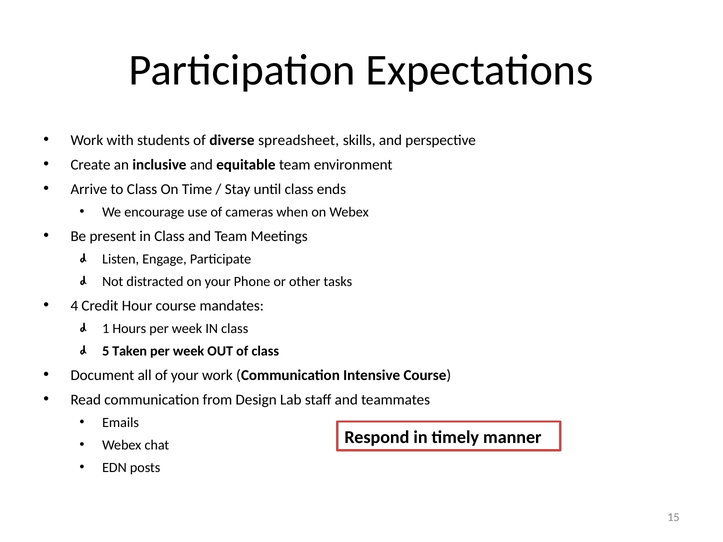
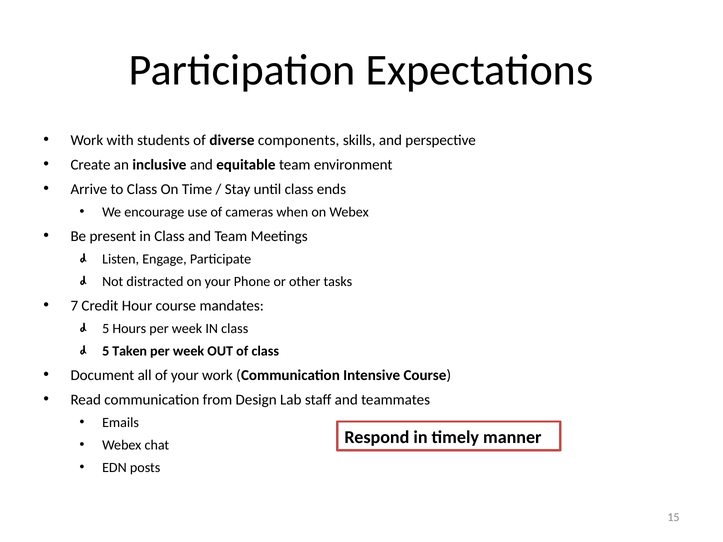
spreadsheet: spreadsheet -> components
4: 4 -> 7
1 at (106, 329): 1 -> 5
